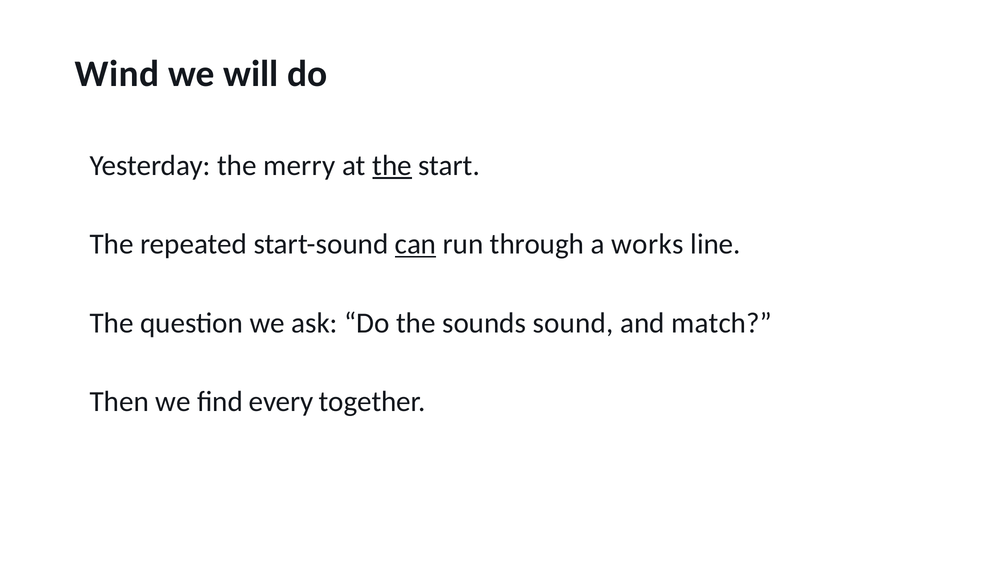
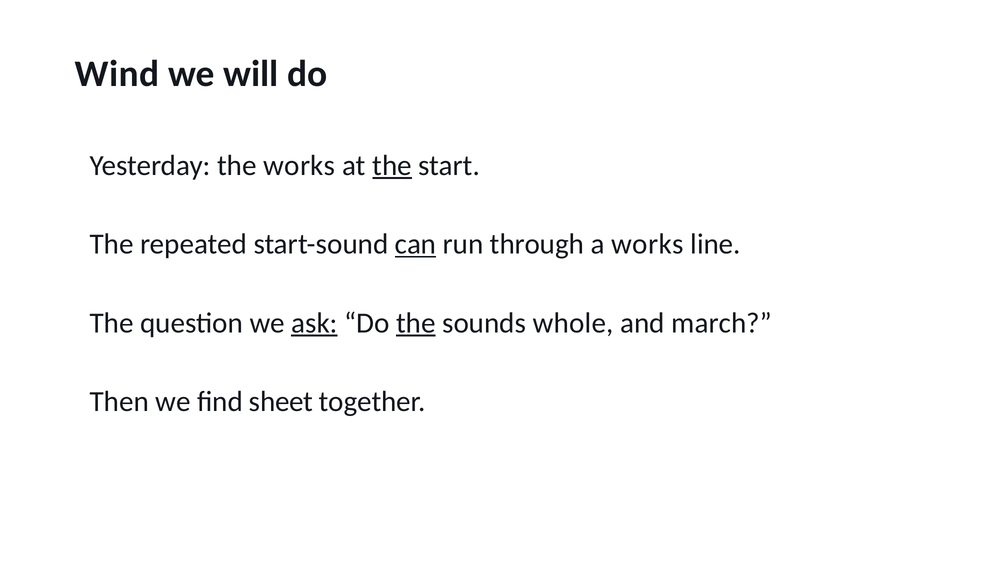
the merry: merry -> works
ask underline: none -> present
the at (416, 323) underline: none -> present
sound: sound -> whole
match: match -> march
every: every -> sheet
